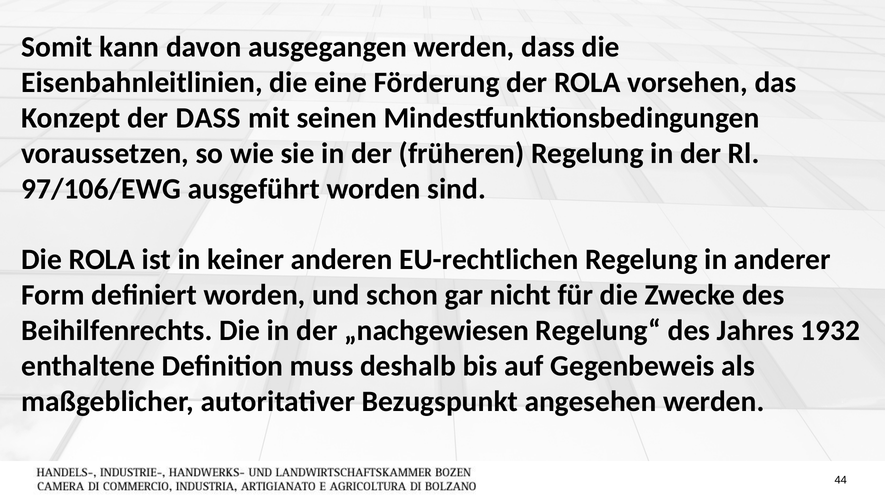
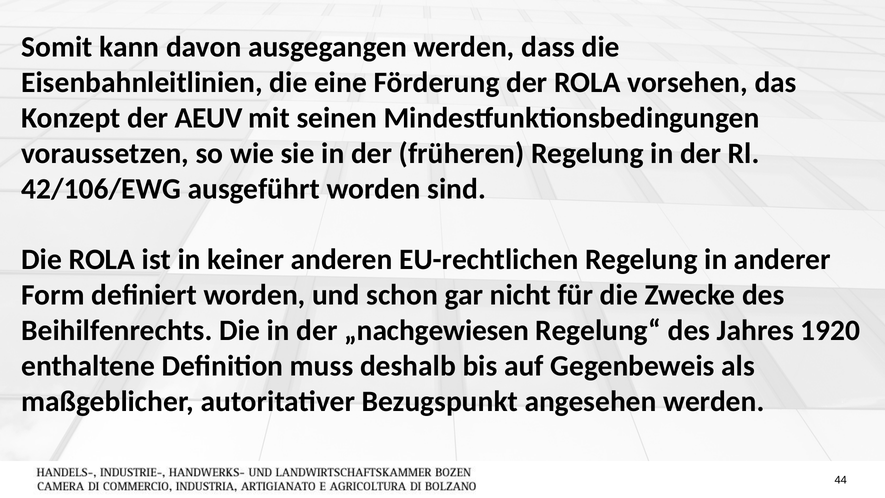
der DASS: DASS -> AEUV
97/106/EWG: 97/106/EWG -> 42/106/EWG
1932: 1932 -> 1920
